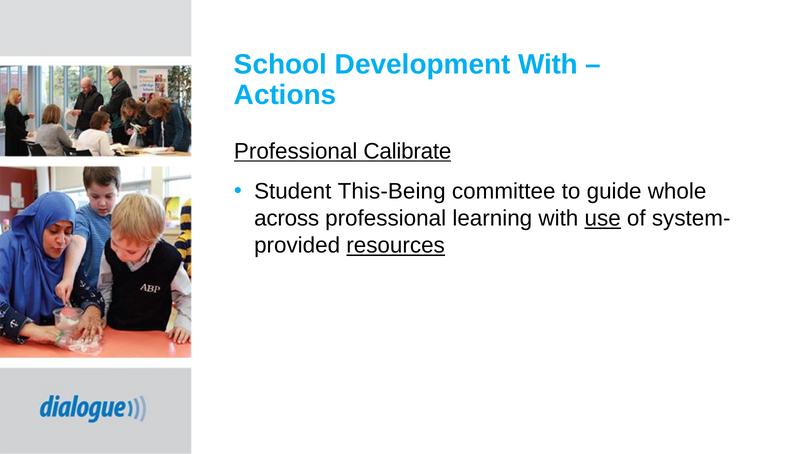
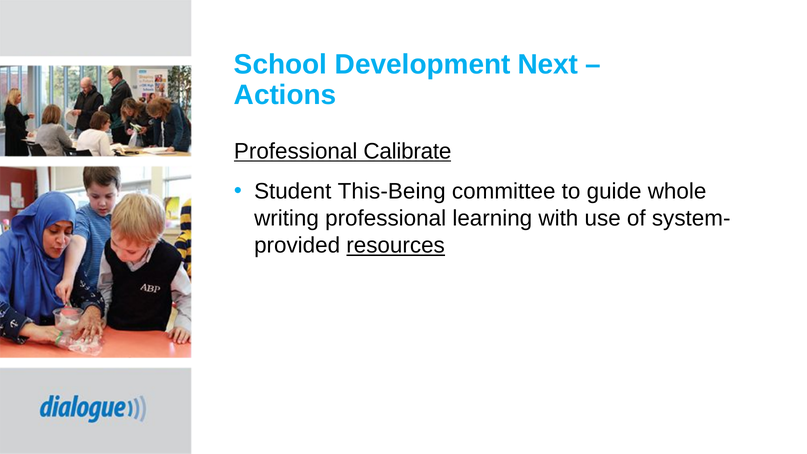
Development With: With -> Next
across: across -> writing
use underline: present -> none
